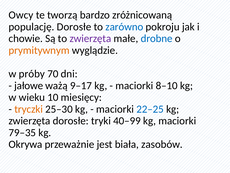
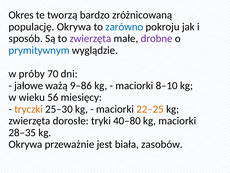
Owcy: Owcy -> Okres
populację Dorosłe: Dorosłe -> Okrywa
chowie: chowie -> sposób
drobne colour: blue -> purple
prymitywnym colour: orange -> blue
9–17: 9–17 -> 9–86
10: 10 -> 56
22–25 colour: blue -> orange
40–99: 40–99 -> 40–80
79–35: 79–35 -> 28–35
